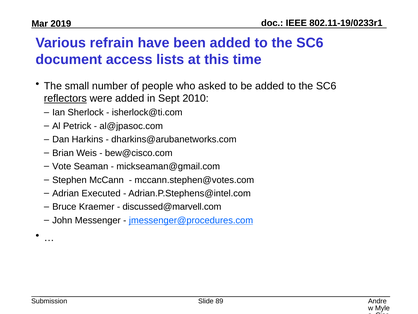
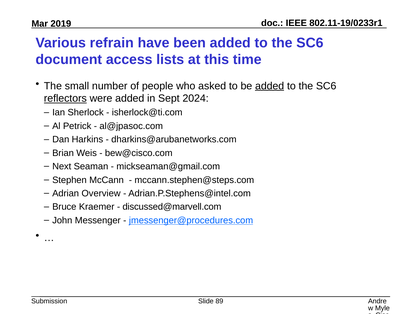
added at (270, 86) underline: none -> present
2010: 2010 -> 2024
Vote: Vote -> Next
mccann.stephen@votes.com: mccann.stephen@votes.com -> mccann.stephen@steps.com
Executed: Executed -> Overview
